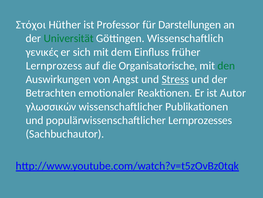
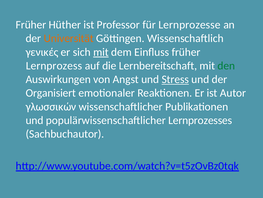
Στόχοι at (31, 25): Στόχοι -> Früher
Darstellungen: Darstellungen -> Lernprozesse
Universität colour: green -> orange
mit at (101, 52) underline: none -> present
Organisatorische: Organisatorische -> Lernbereitschaft
Betrachten: Betrachten -> Organisiert
